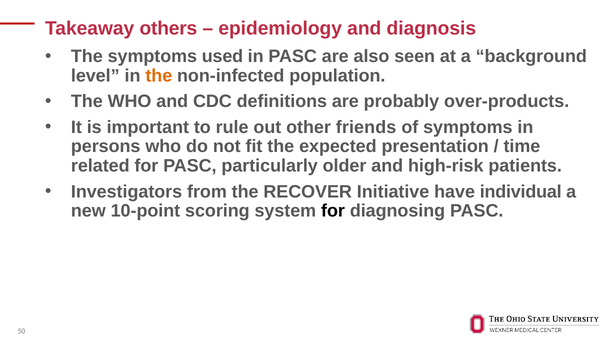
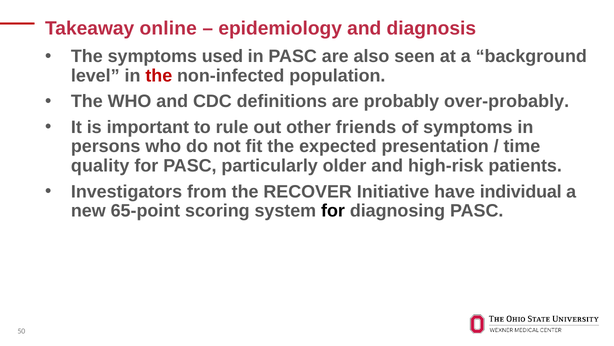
others: others -> online
the at (159, 76) colour: orange -> red
over-products: over-products -> over-probably
related: related -> quality
10-point: 10-point -> 65-point
